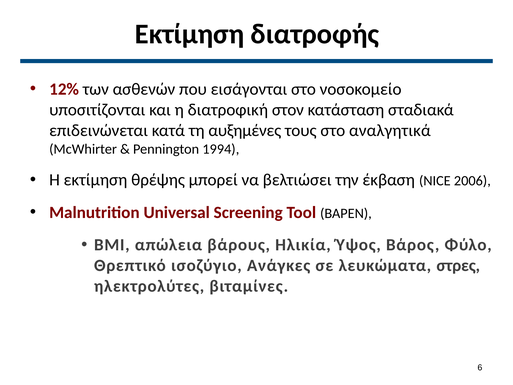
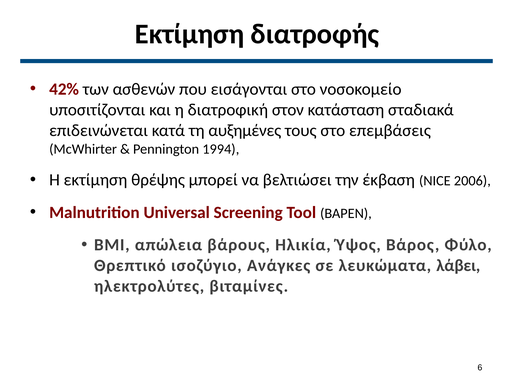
12%: 12% -> 42%
αναλγητικά: αναλγητικά -> επεμβάσεις
στρες: στρες -> λάβει
